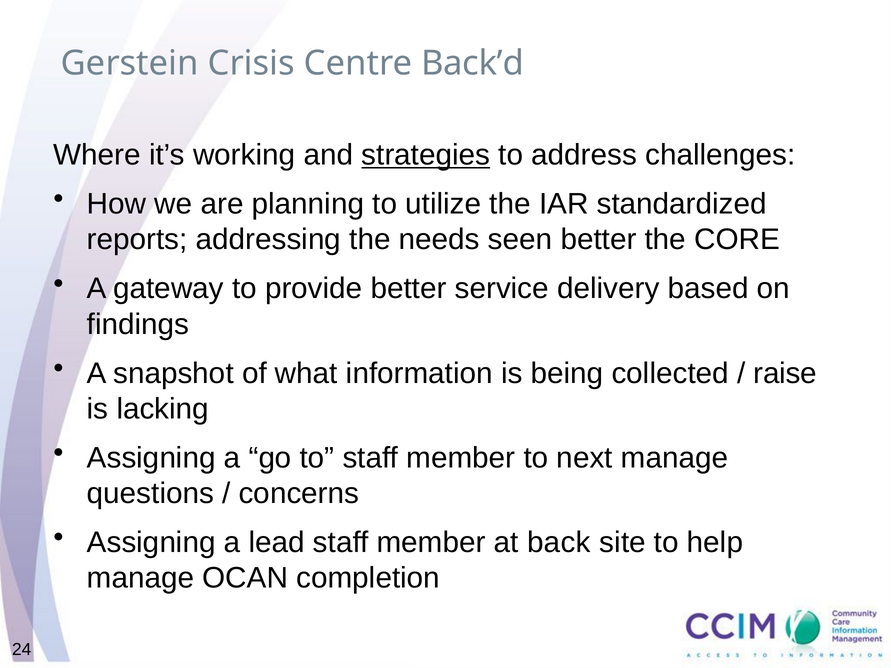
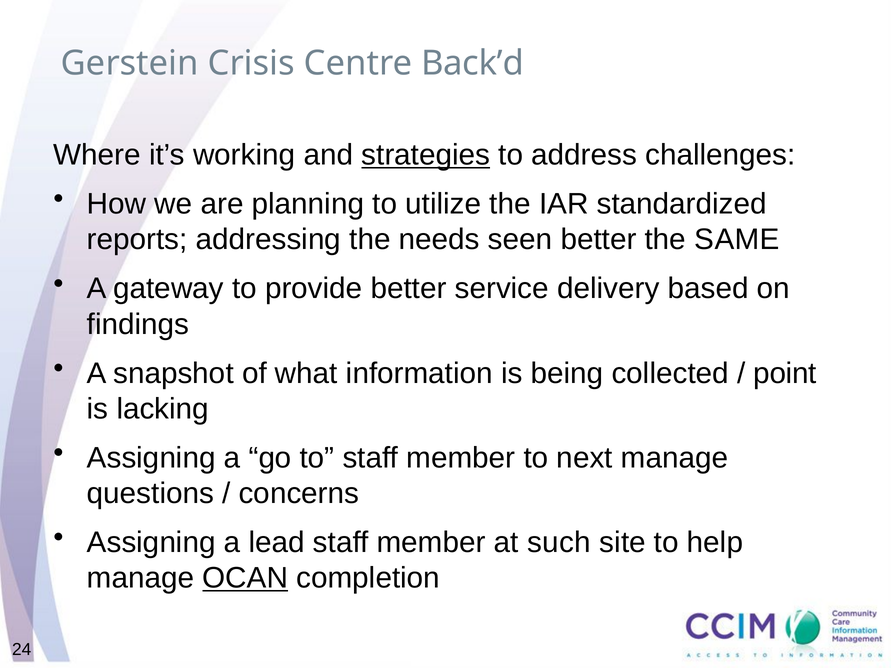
CORE: CORE -> SAME
raise: raise -> point
back: back -> such
OCAN underline: none -> present
